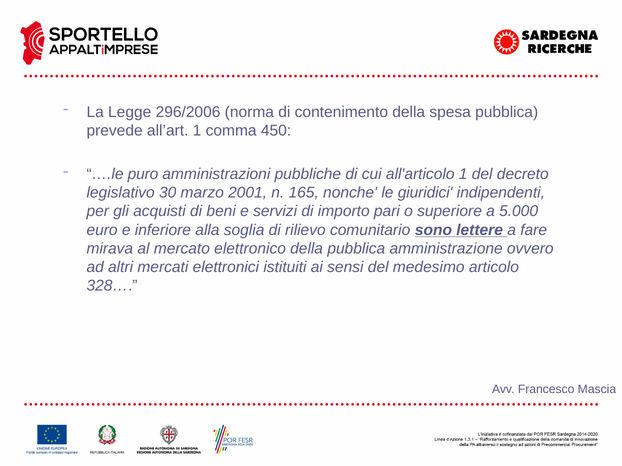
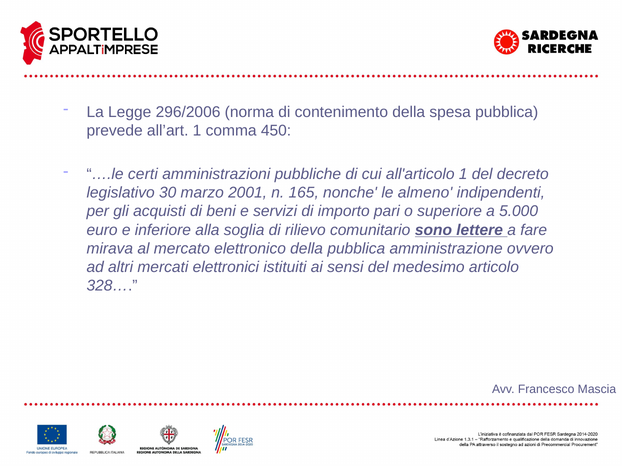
puro: puro -> certi
giuridici: giuridici -> almeno
